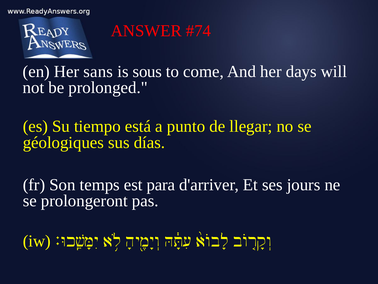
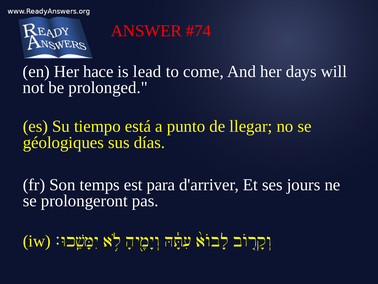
sans: sans -> hace
sous: sous -> lead
